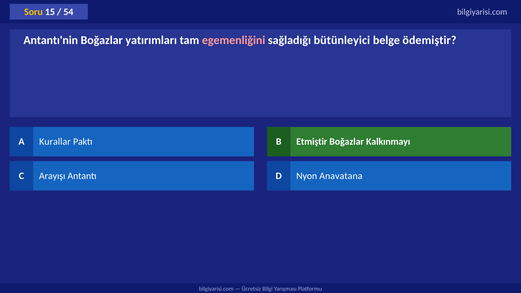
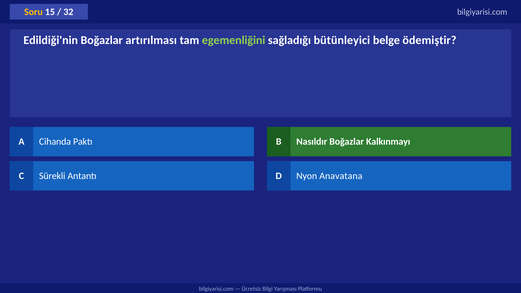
54: 54 -> 32
Antantı'nin: Antantı'nin -> Edildiği'nin
yatırımları: yatırımları -> artırılması
egemenliğini colour: pink -> light green
Kurallar: Kurallar -> Cihanda
Etmiştir: Etmiştir -> Nasıldır
Arayışı: Arayışı -> Sürekli
